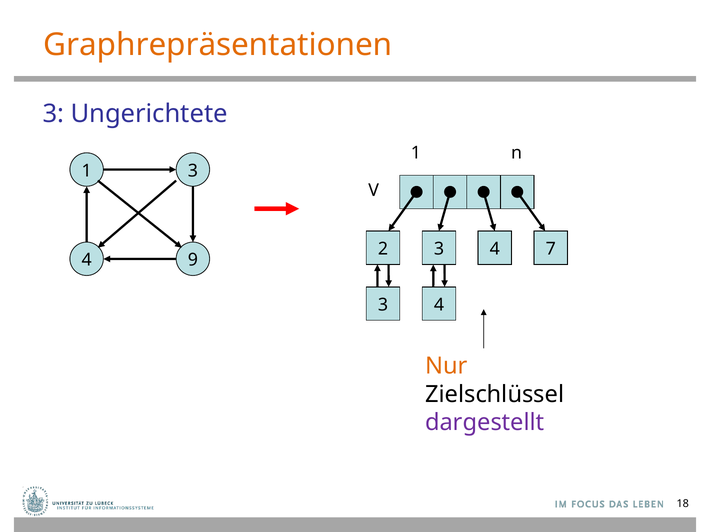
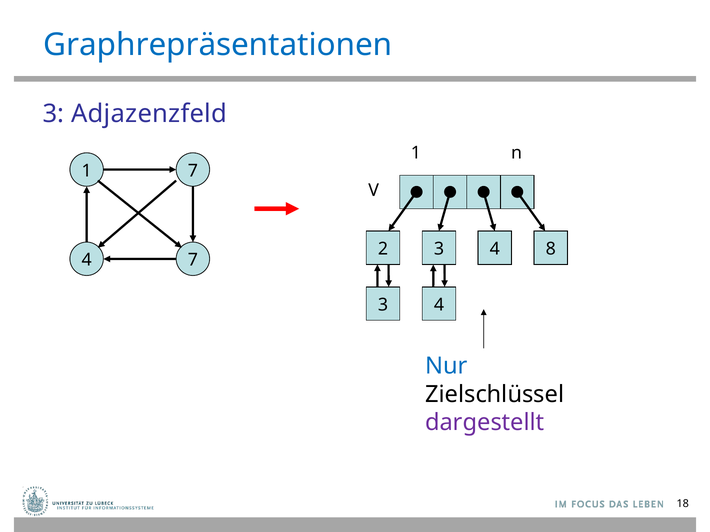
Graphrepräsentationen colour: orange -> blue
Ungerichtete: Ungerichtete -> Adjazenzfeld
1 3: 3 -> 7
7: 7 -> 8
4 9: 9 -> 7
Nur colour: orange -> blue
